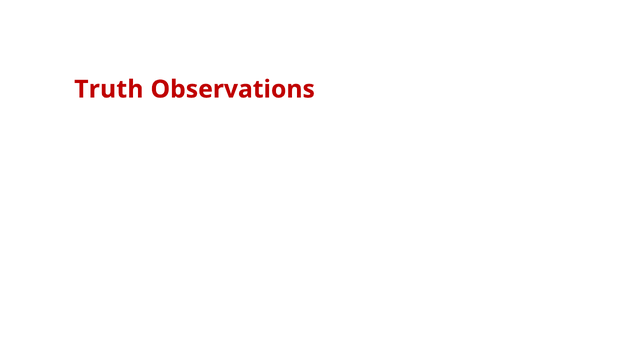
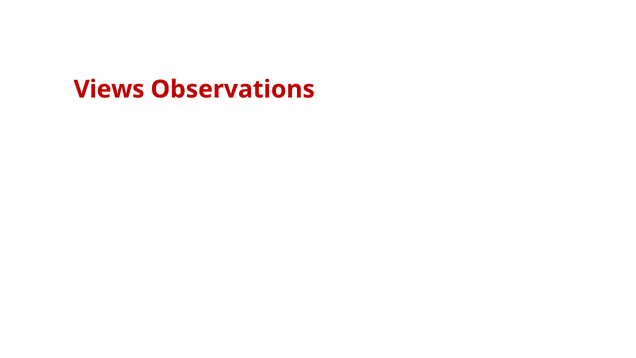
Truth at (109, 89): Truth -> Views
